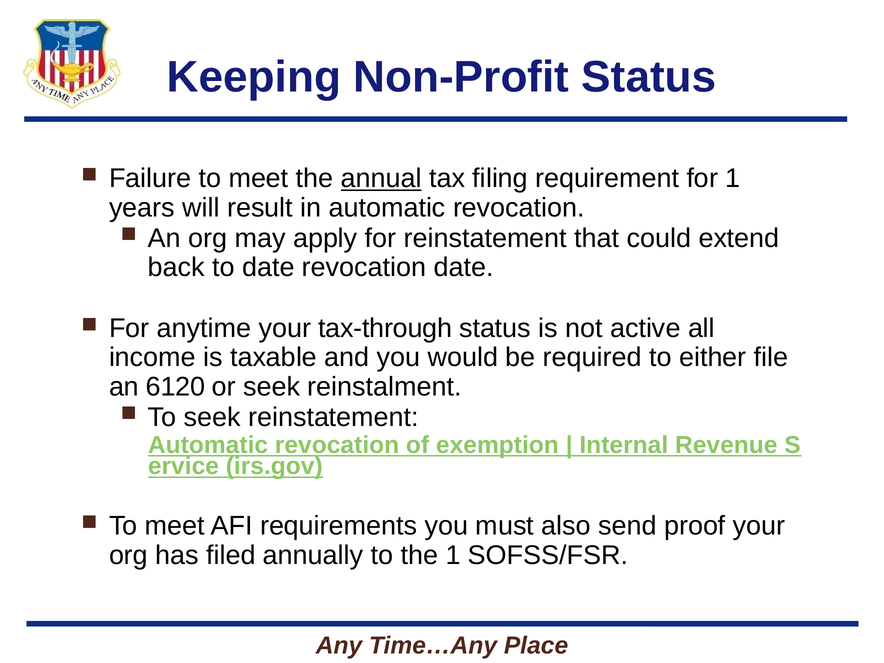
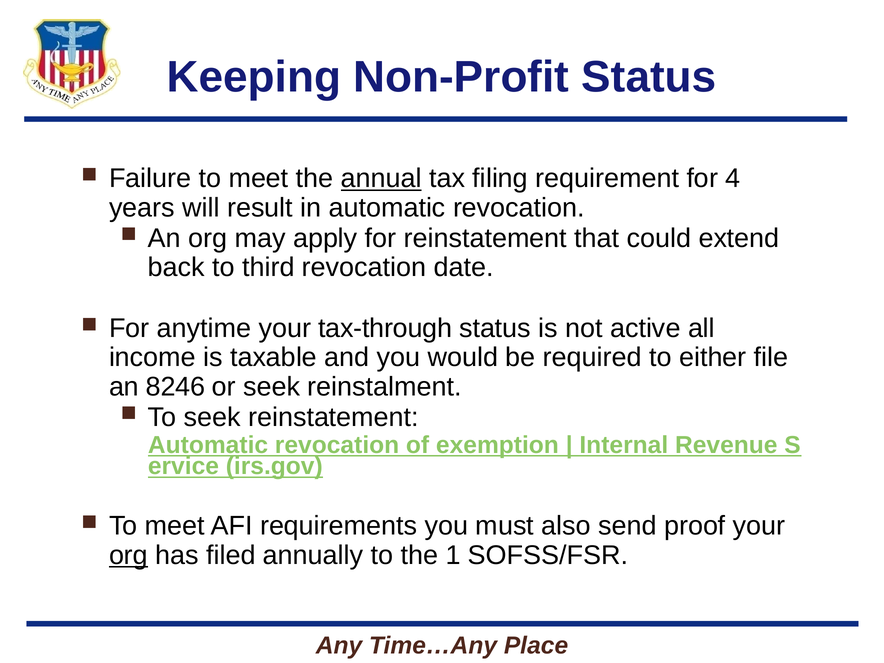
for 1: 1 -> 4
to date: date -> third
6120: 6120 -> 8246
org at (128, 555) underline: none -> present
